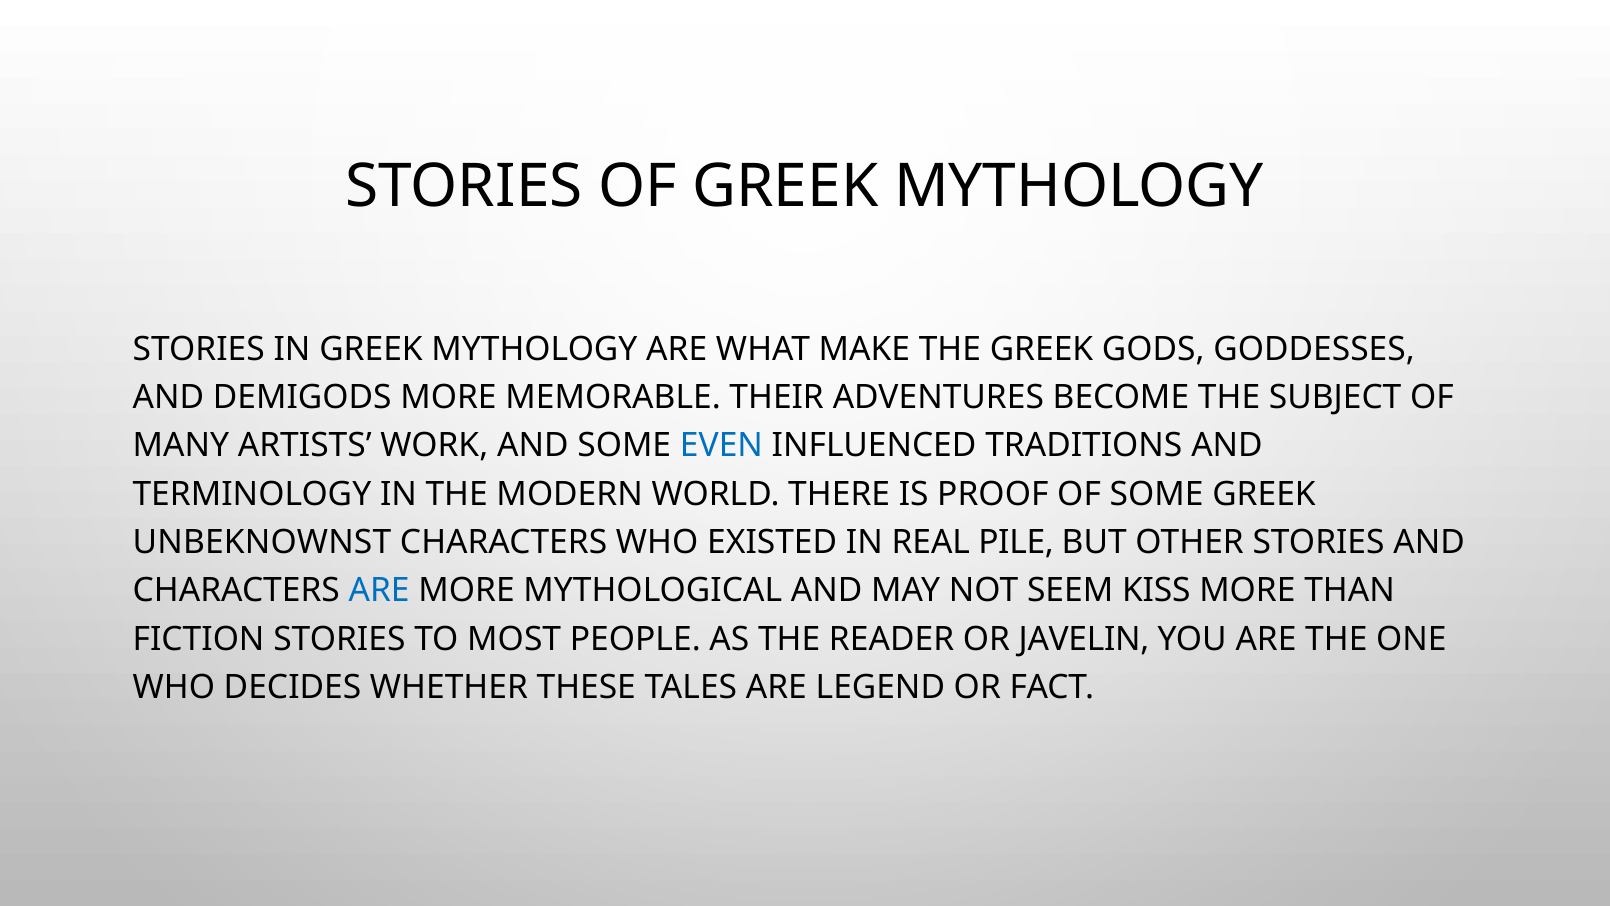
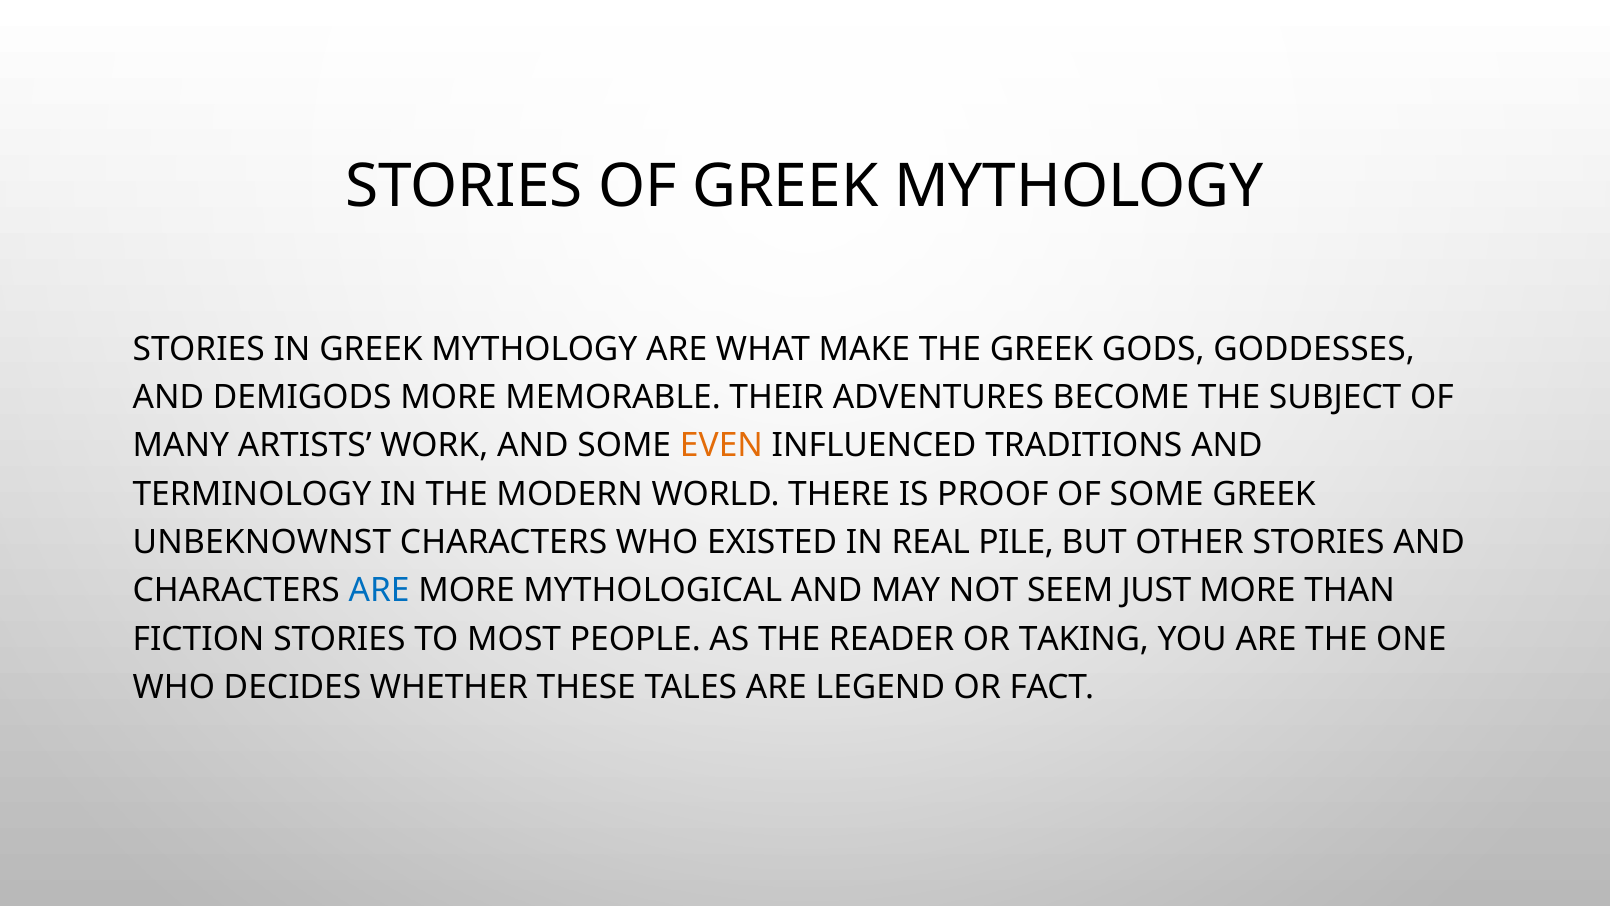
EVEN colour: blue -> orange
KISS: KISS -> JUST
JAVELIN: JAVELIN -> TAKING
